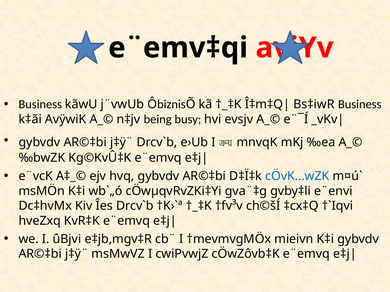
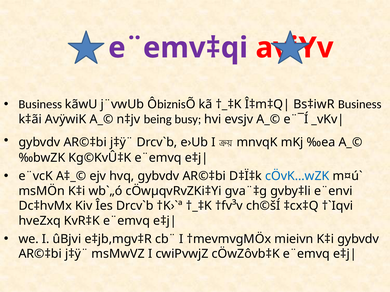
e¨emv‡qi colour: black -> purple
